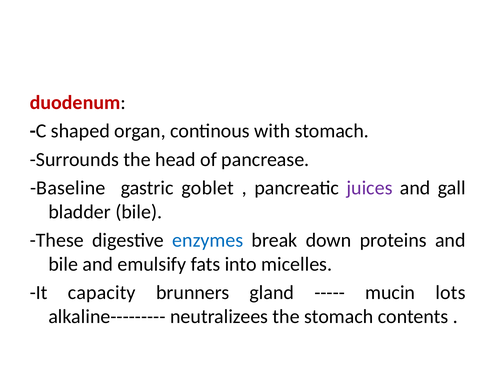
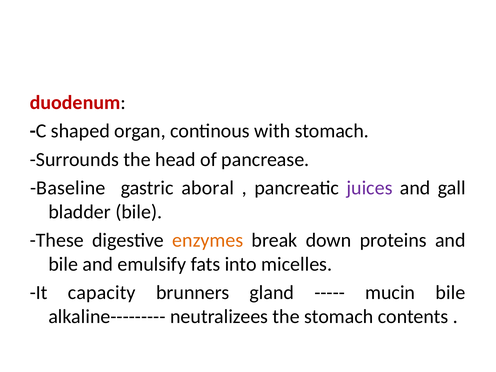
goblet: goblet -> aboral
enzymes colour: blue -> orange
mucin lots: lots -> bile
